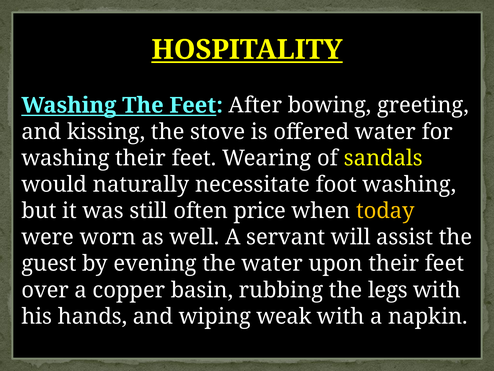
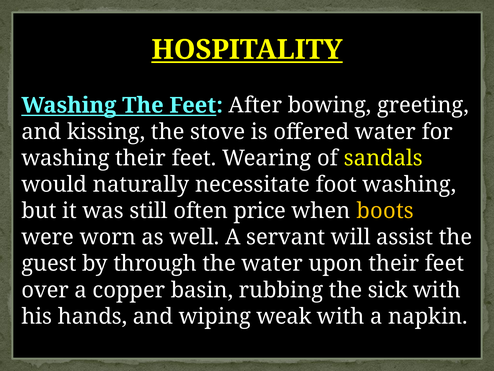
today: today -> boots
evening: evening -> through
legs: legs -> sick
